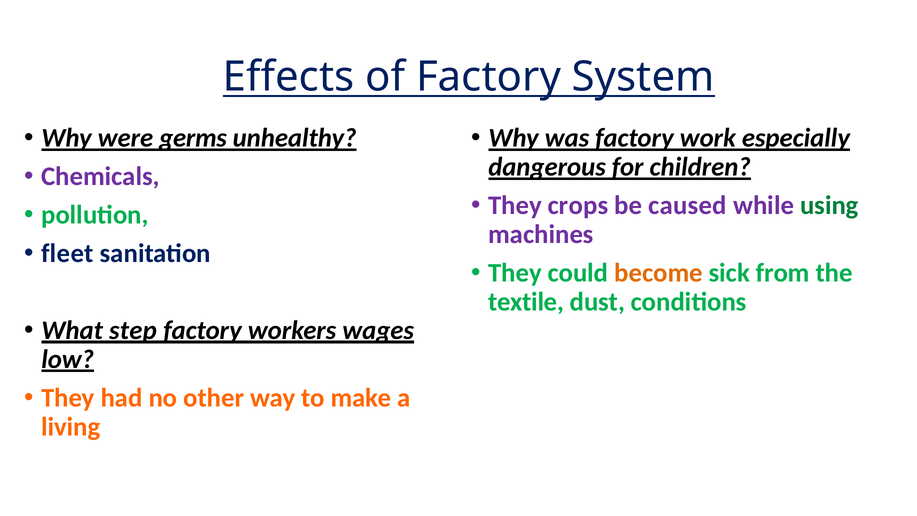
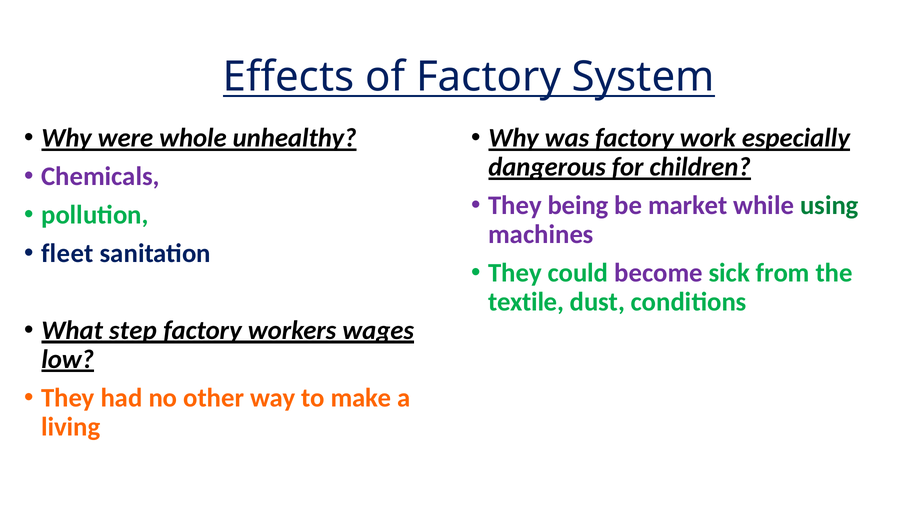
germs: germs -> whole
crops: crops -> being
caused: caused -> market
become colour: orange -> purple
